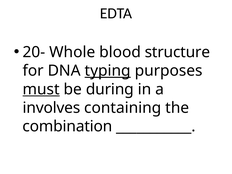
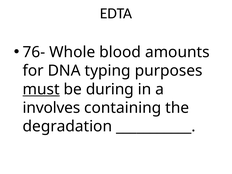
20-: 20- -> 76-
structure: structure -> amounts
typing underline: present -> none
combination: combination -> degradation
